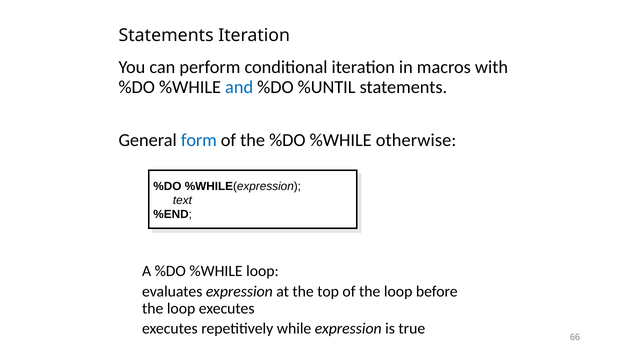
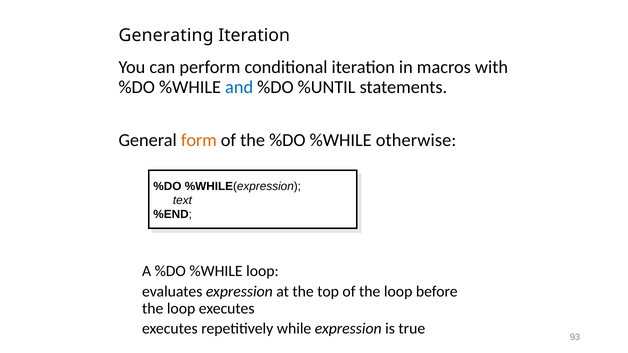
Statements at (166, 35): Statements -> Generating
form colour: blue -> orange
66: 66 -> 93
